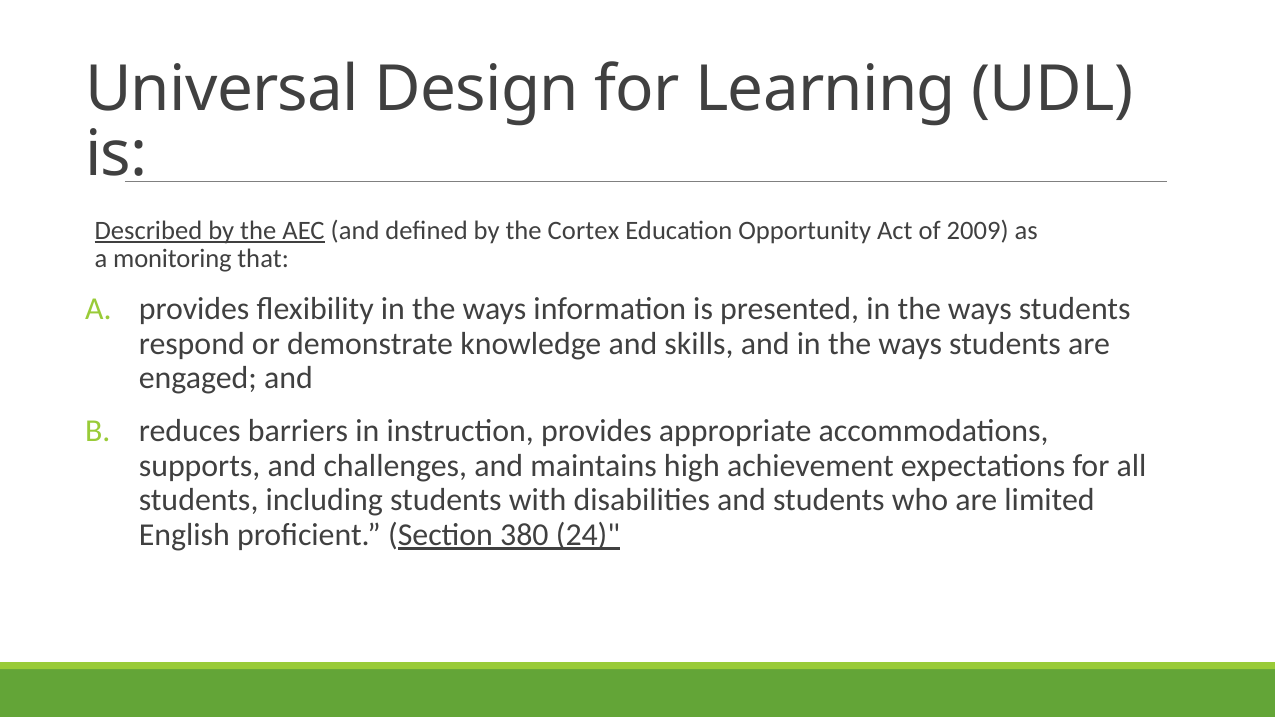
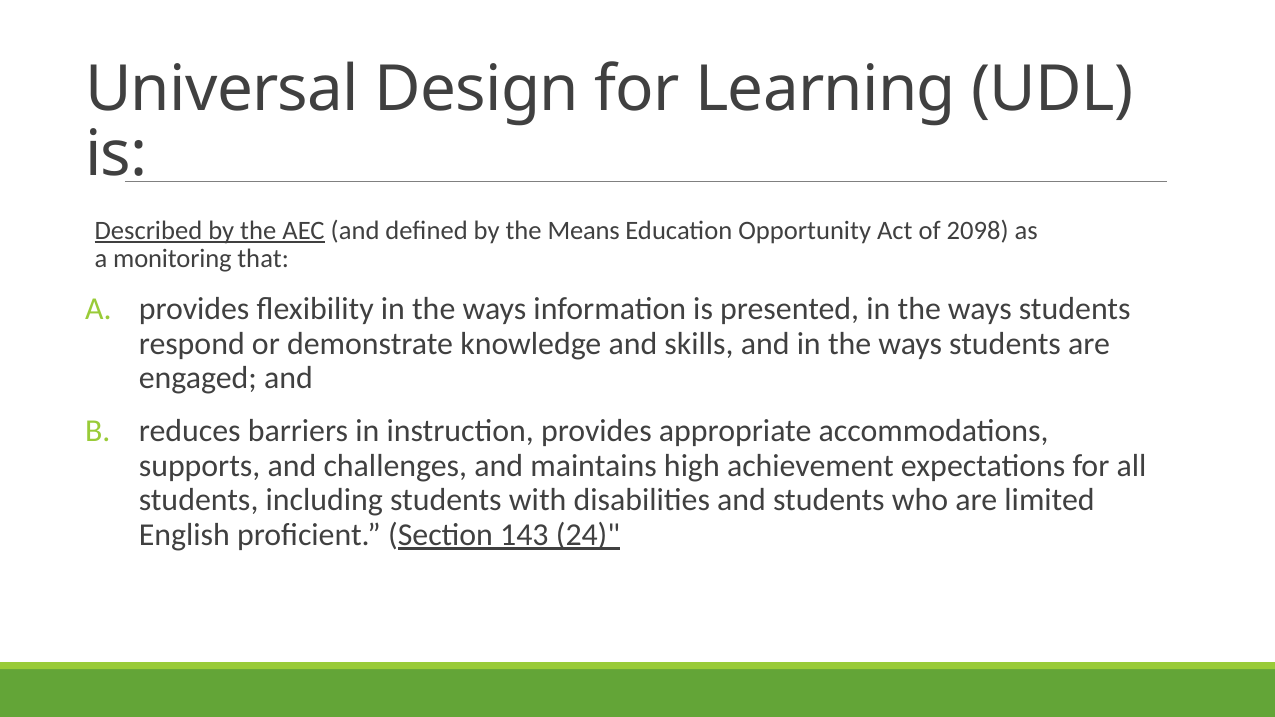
Cortex: Cortex -> Means
2009: 2009 -> 2098
380: 380 -> 143
